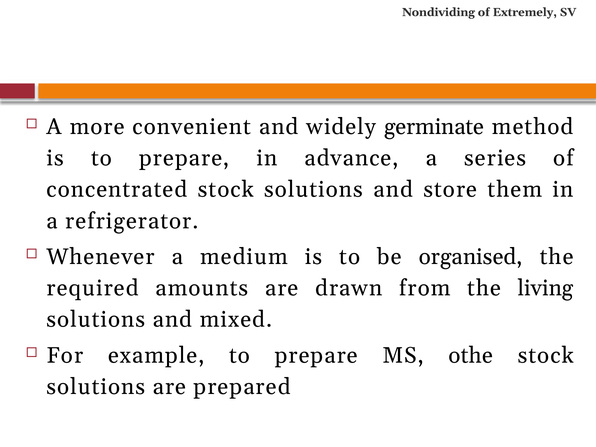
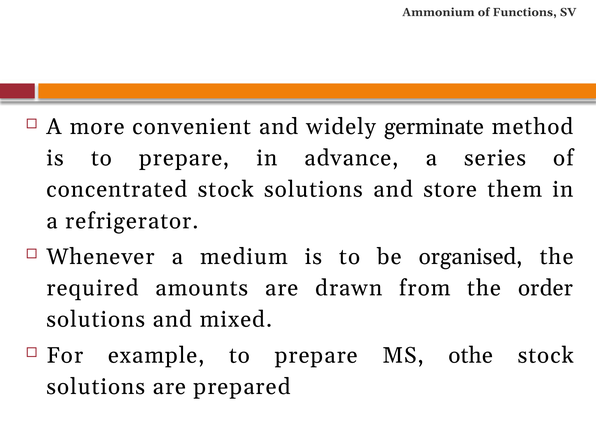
Nondividing: Nondividing -> Ammonium
Extremely: Extremely -> Functions
living: living -> order
